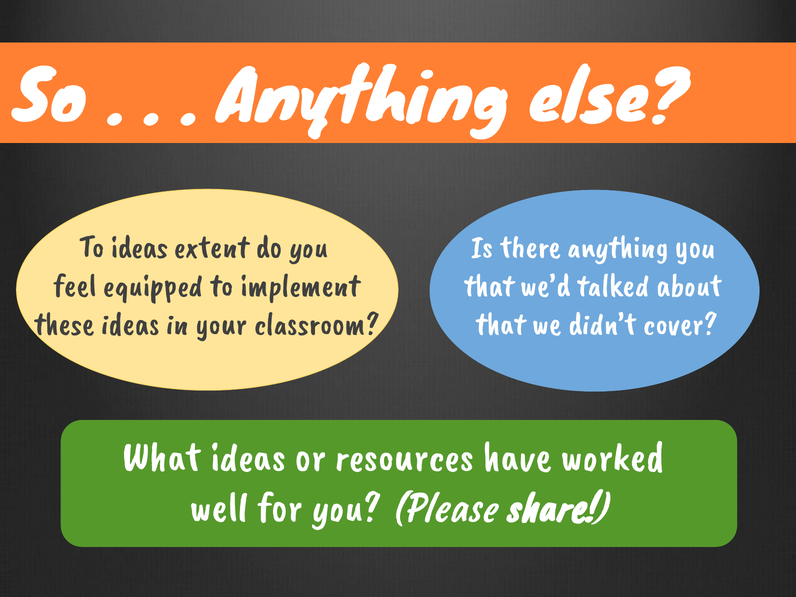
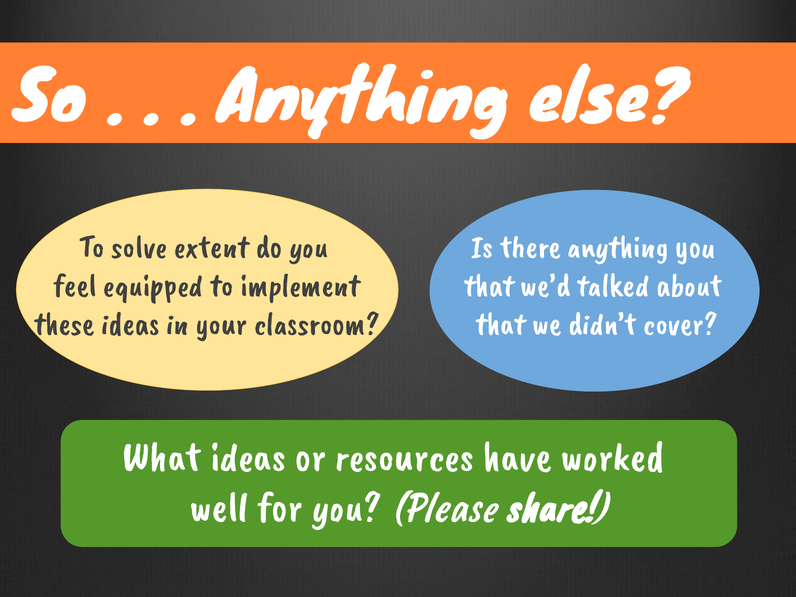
To ideas: ideas -> solve
